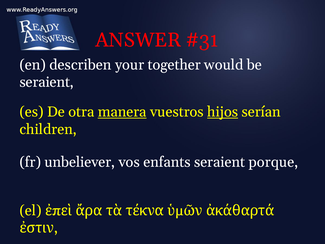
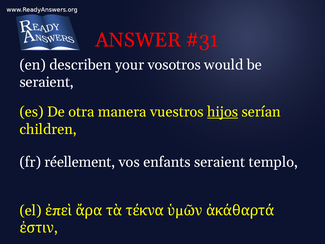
together: together -> vosotros
manera underline: present -> none
unbeliever: unbeliever -> réellement
porque: porque -> templo
